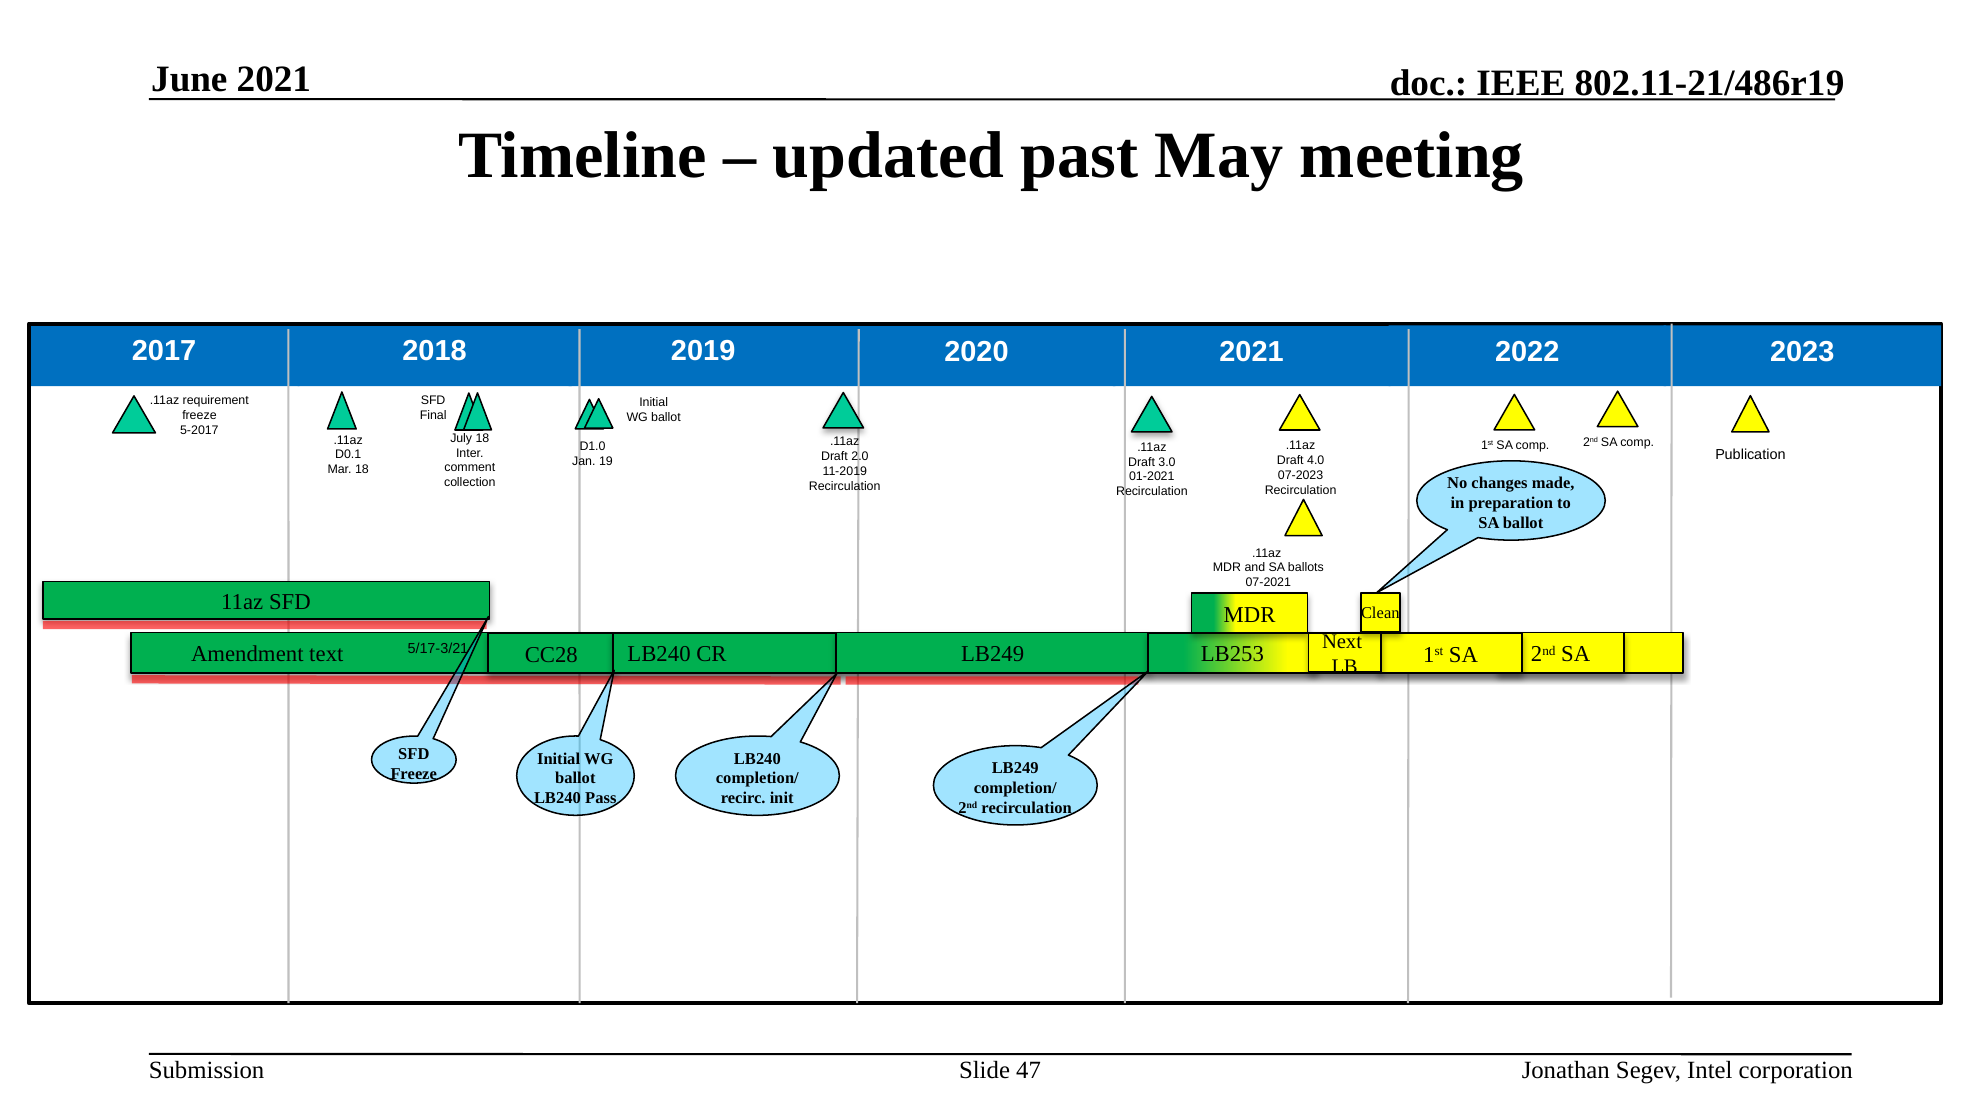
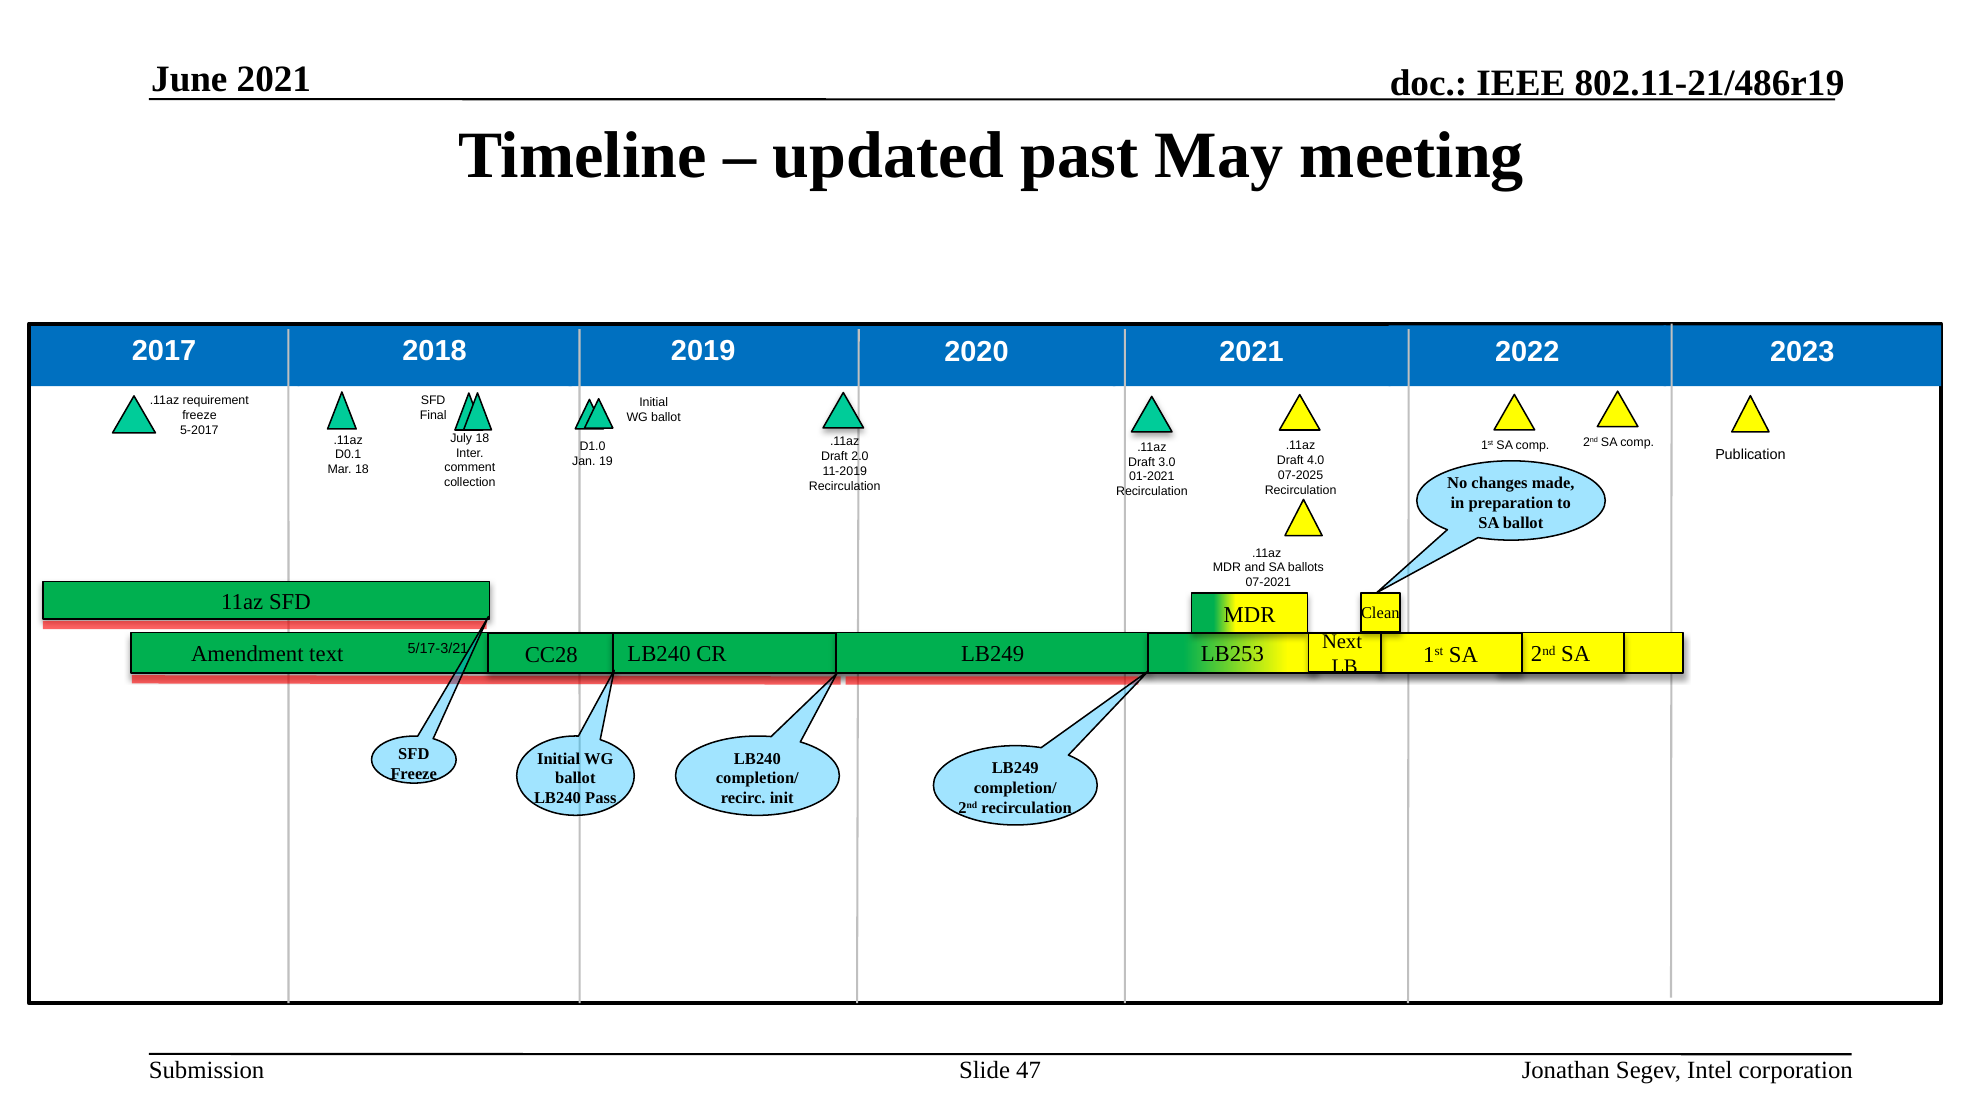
07-2023: 07-2023 -> 07-2025
